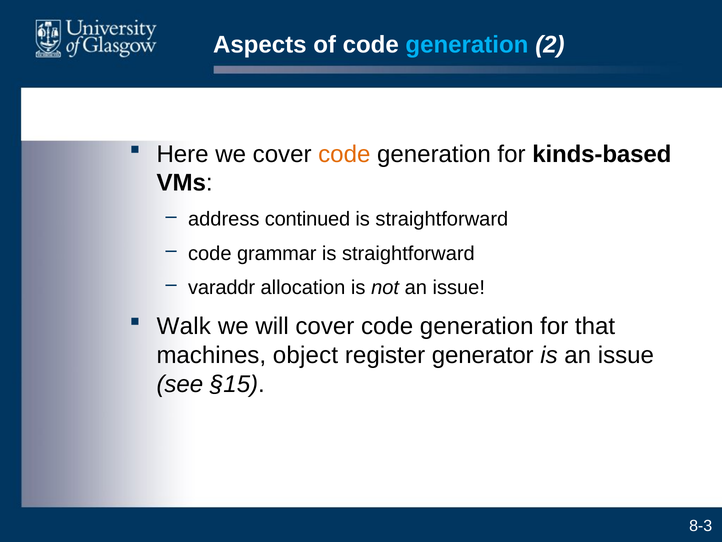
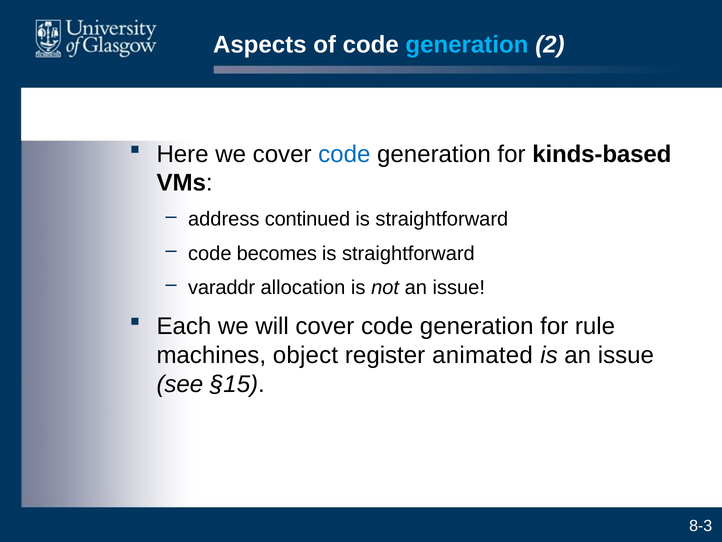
code at (344, 154) colour: orange -> blue
grammar: grammar -> becomes
Walk: Walk -> Each
that: that -> rule
generator: generator -> animated
